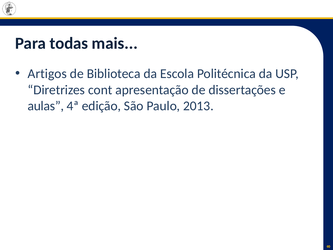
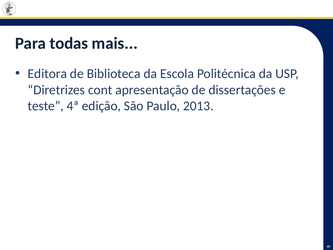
Artigos: Artigos -> Editora
aulas: aulas -> teste
